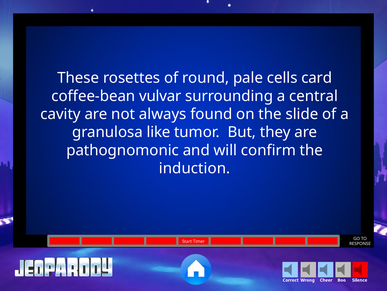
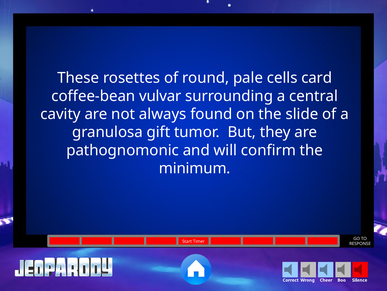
like: like -> gift
induction: induction -> minimum
